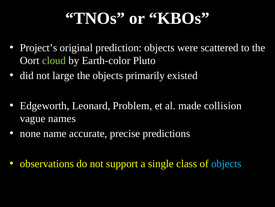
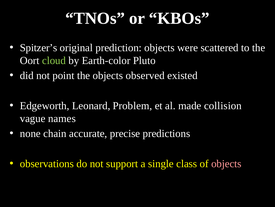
Project’s: Project’s -> Spitzer’s
large: large -> point
primarily: primarily -> observed
name: name -> chain
objects at (226, 163) colour: light blue -> pink
